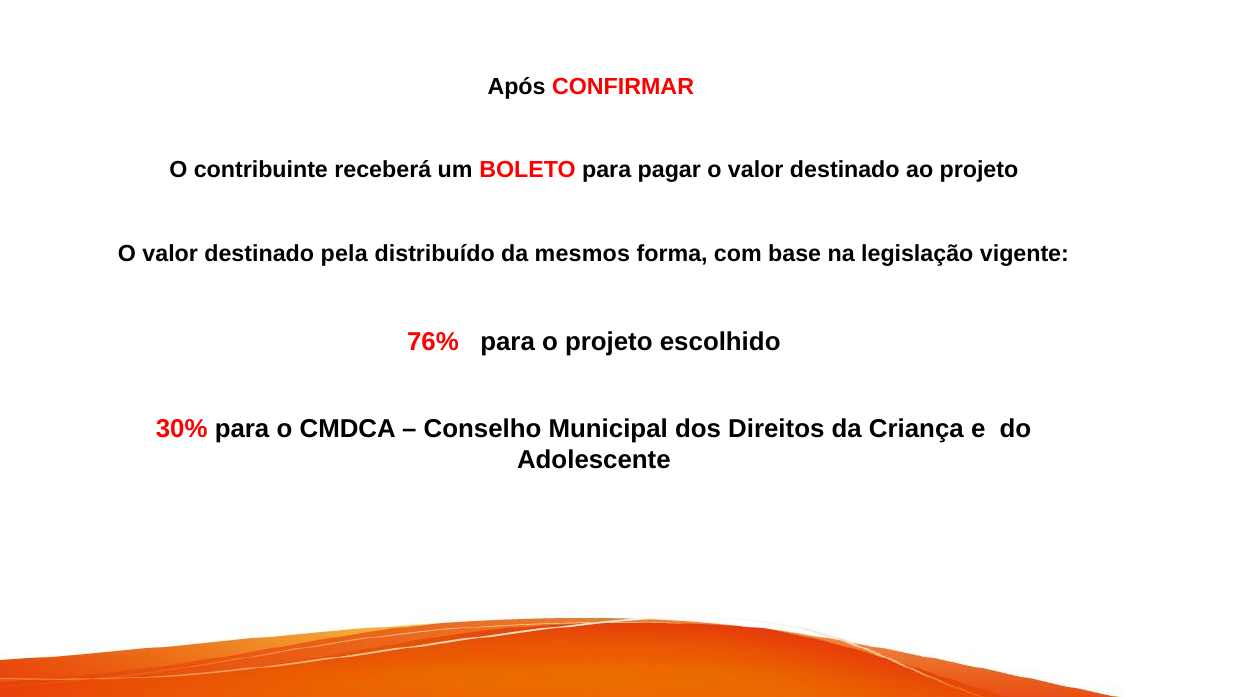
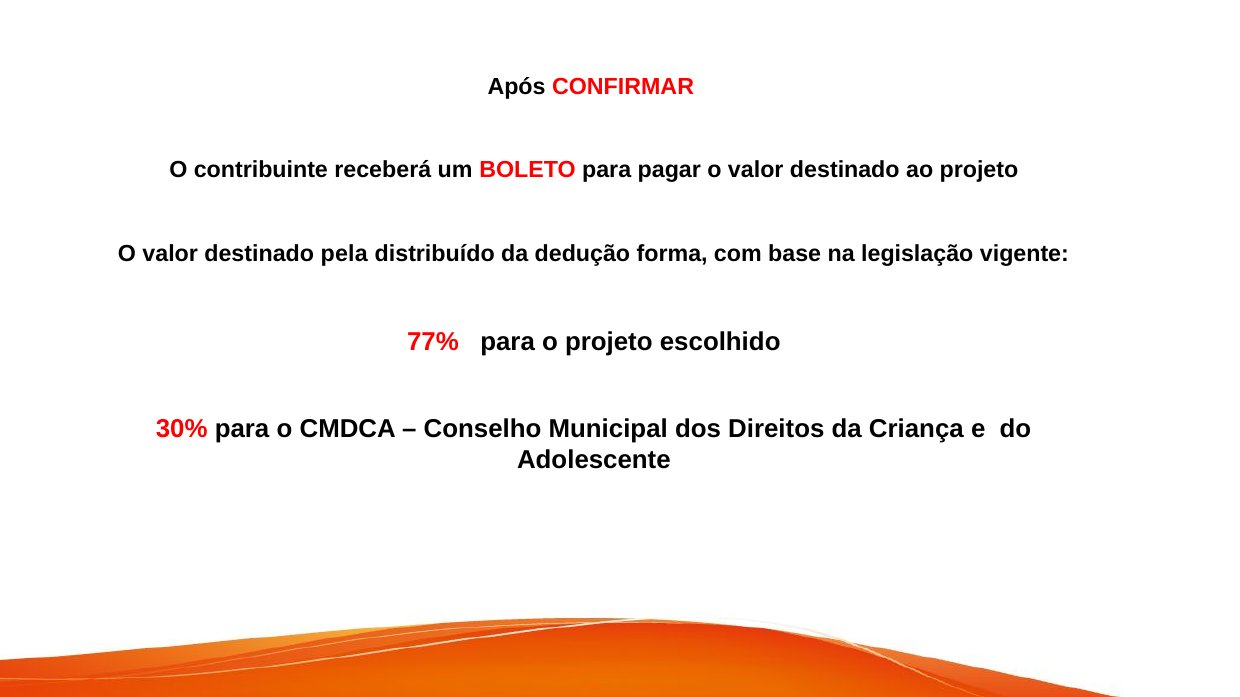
mesmos: mesmos -> dedução
76%: 76% -> 77%
